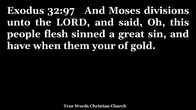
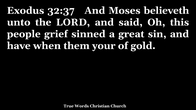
32:97: 32:97 -> 32:37
divisions: divisions -> believeth
flesh: flesh -> grief
